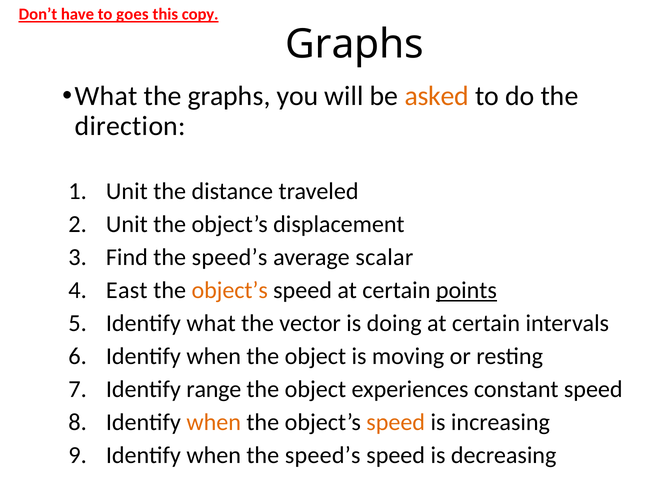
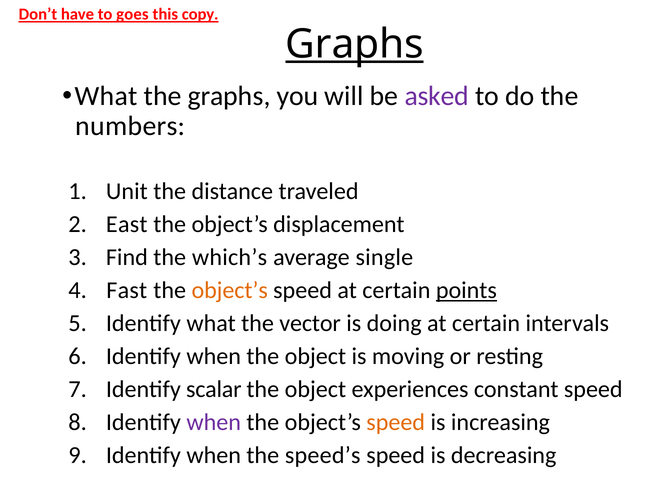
Graphs at (355, 44) underline: none -> present
asked colour: orange -> purple
direction: direction -> numbers
Unit at (127, 224): Unit -> East
Find the speed’s: speed’s -> which’s
scalar: scalar -> single
East: East -> Fast
range: range -> scalar
when at (214, 422) colour: orange -> purple
